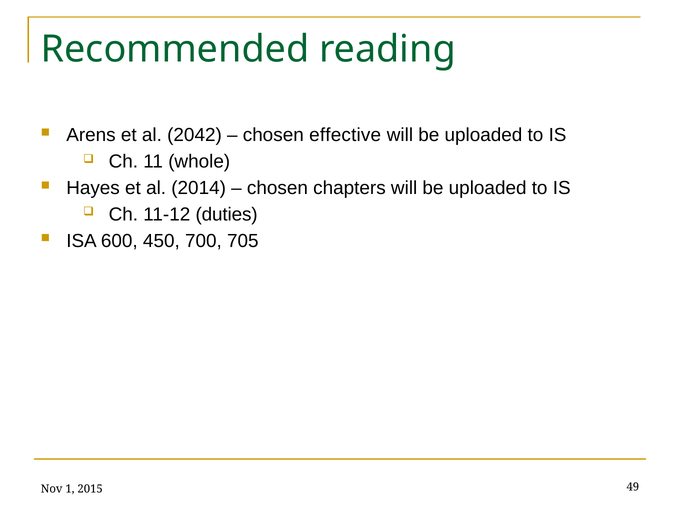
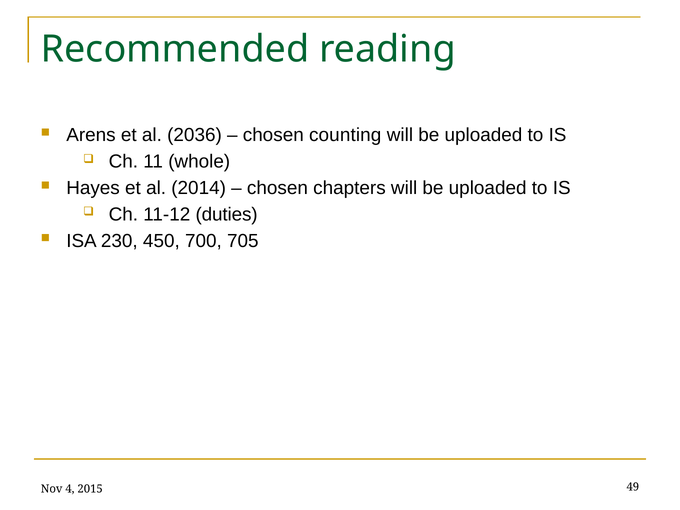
2042: 2042 -> 2036
effective: effective -> counting
600: 600 -> 230
1: 1 -> 4
